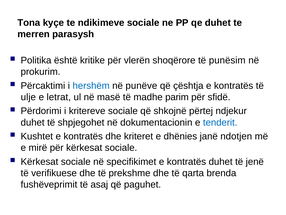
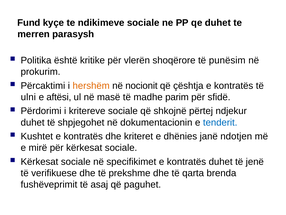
Tona: Tona -> Fund
hershëm colour: blue -> orange
punëve: punëve -> nocionit
ulje: ulje -> ulni
letrat: letrat -> aftësi
